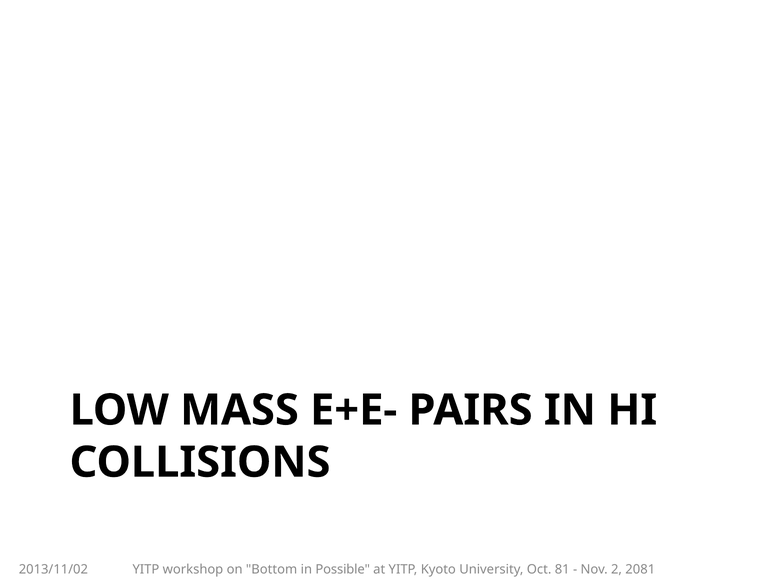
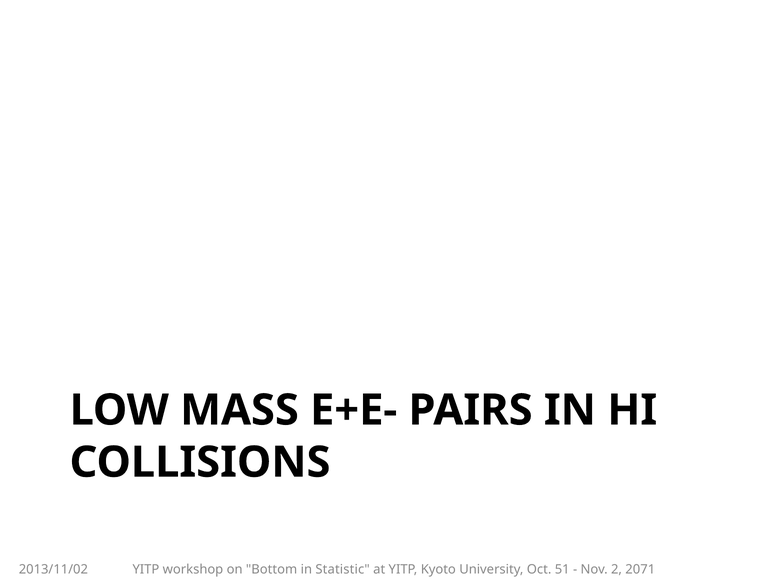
Possible: Possible -> Statistic
81: 81 -> 51
2081: 2081 -> 2071
